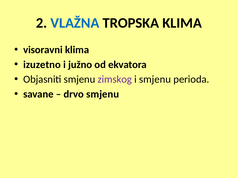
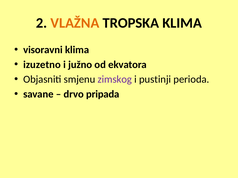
VLAŽNA colour: blue -> orange
i smjenu: smjenu -> pustinji
drvo smjenu: smjenu -> pripada
